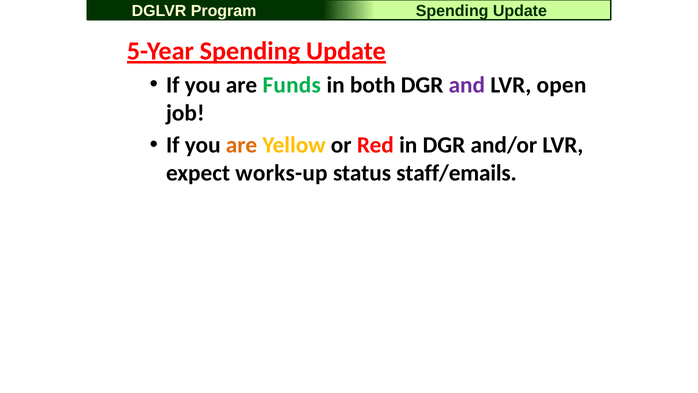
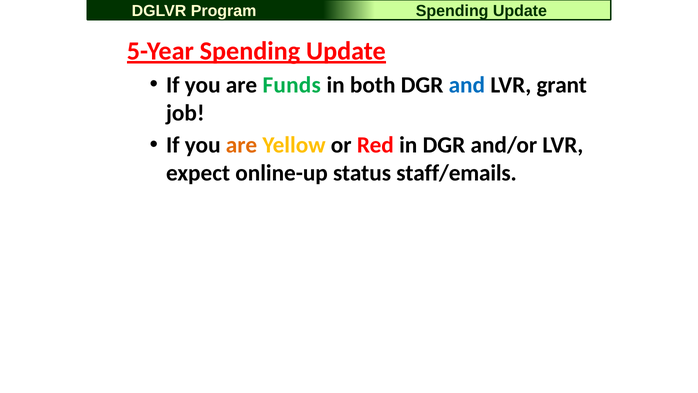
and colour: purple -> blue
open: open -> grant
works-up: works-up -> online-up
